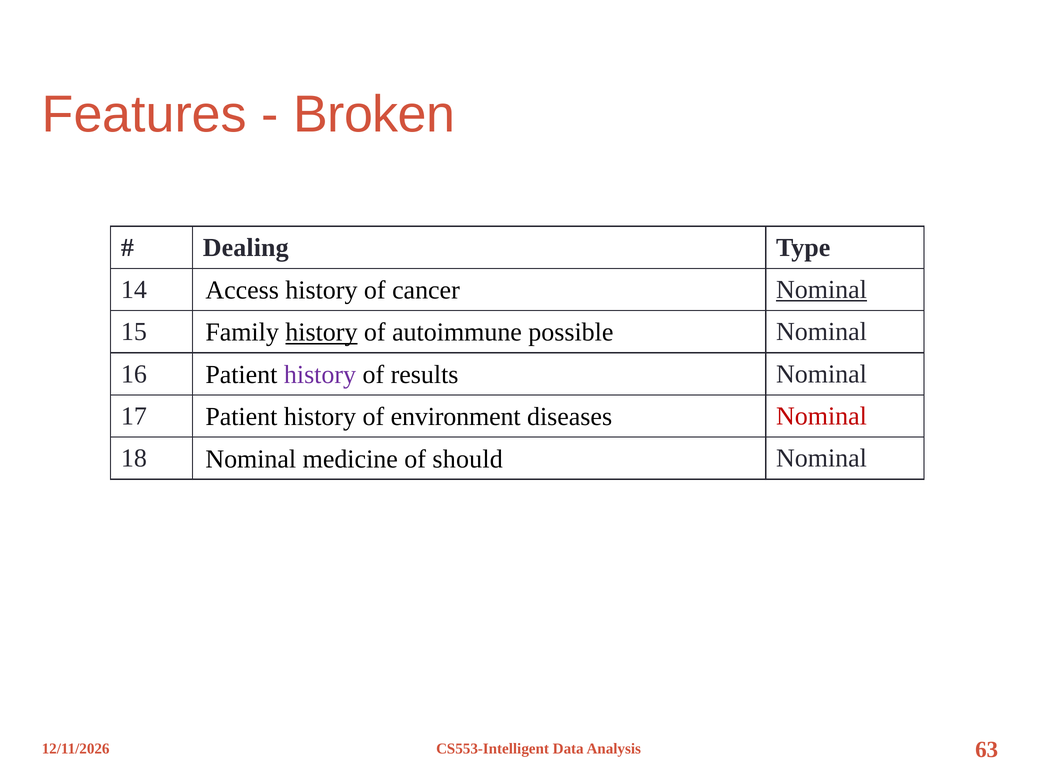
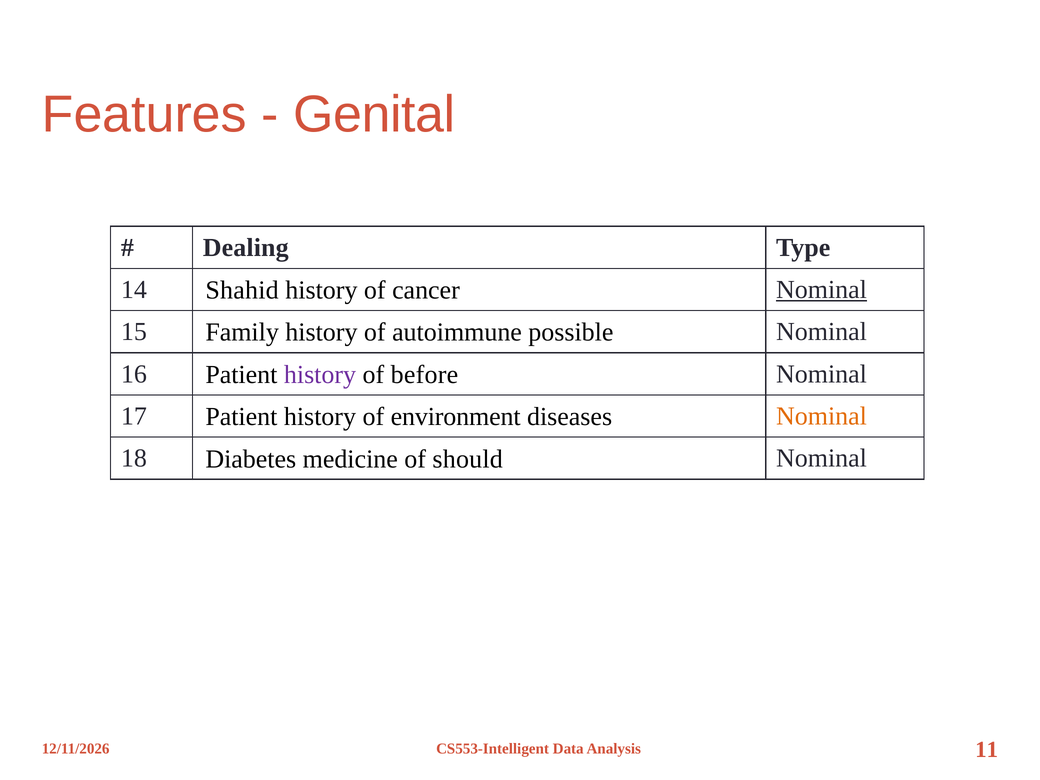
Broken: Broken -> Genital
Access: Access -> Shahid
history at (321, 332) underline: present -> none
results: results -> before
Nominal at (822, 416) colour: red -> orange
18 Nominal: Nominal -> Diabetes
63: 63 -> 11
